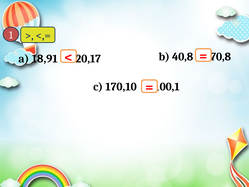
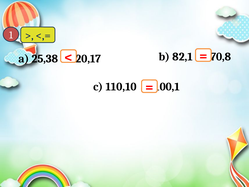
18,91: 18,91 -> 25,38
40,8: 40,8 -> 82,1
170,10: 170,10 -> 110,10
